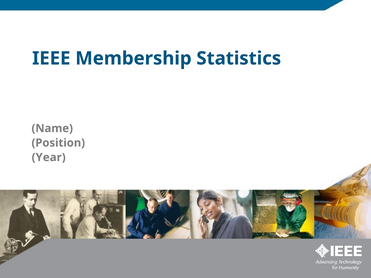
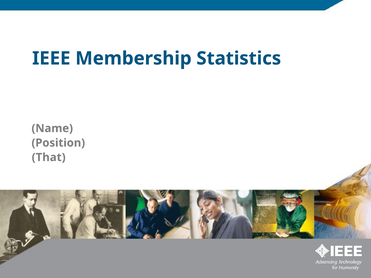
Year: Year -> That
